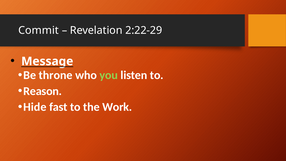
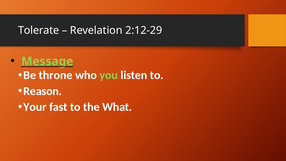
Commit: Commit -> Tolerate
2:22-29: 2:22-29 -> 2:12-29
Message colour: white -> light green
Hide: Hide -> Your
Work: Work -> What
